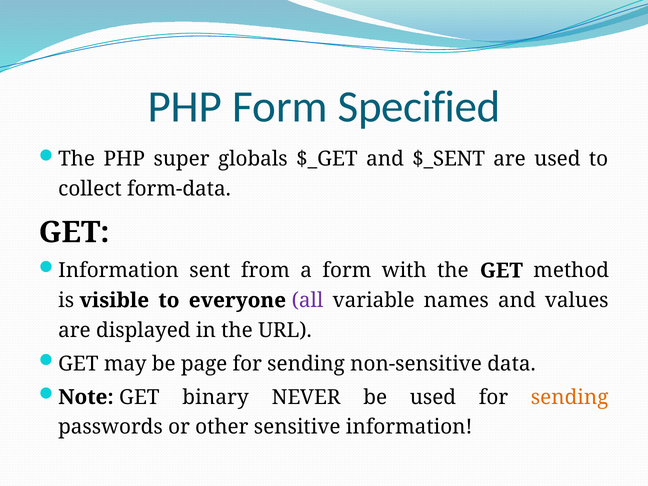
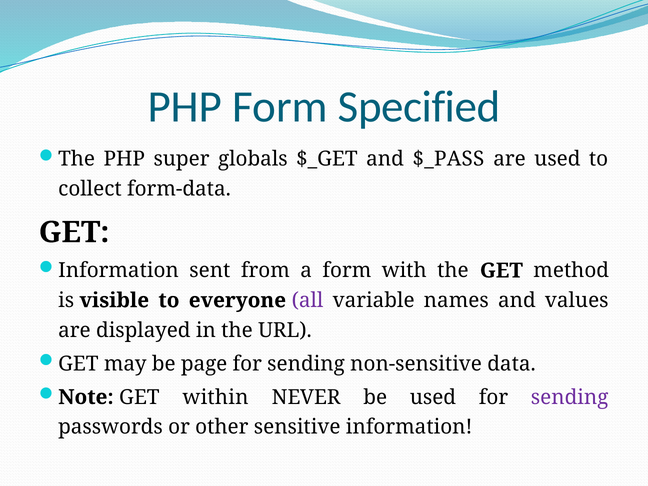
$_SENT: $_SENT -> $_PASS
binary: binary -> within
sending at (570, 397) colour: orange -> purple
